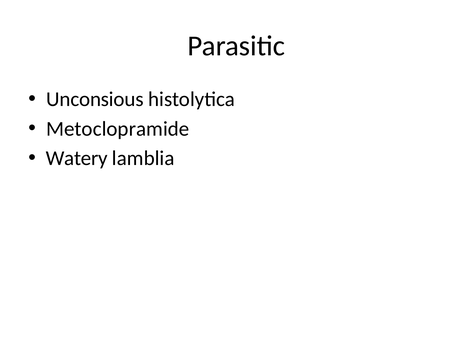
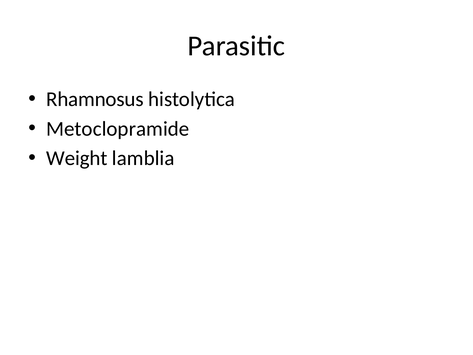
Unconsious: Unconsious -> Rhamnosus
Watery: Watery -> Weight
